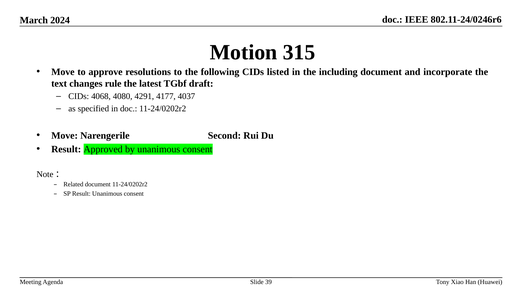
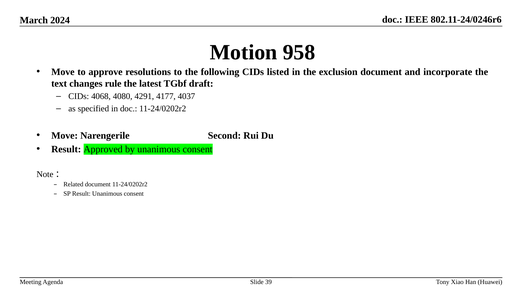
315: 315 -> 958
including: including -> exclusion
